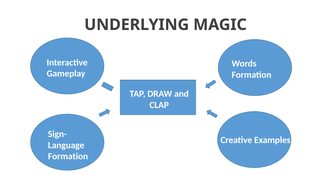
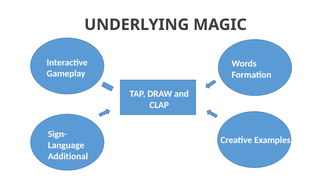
Formation at (68, 156): Formation -> Additional
